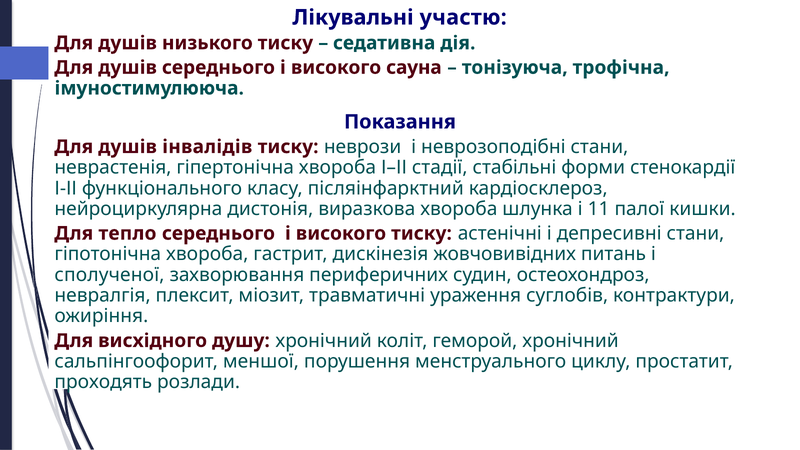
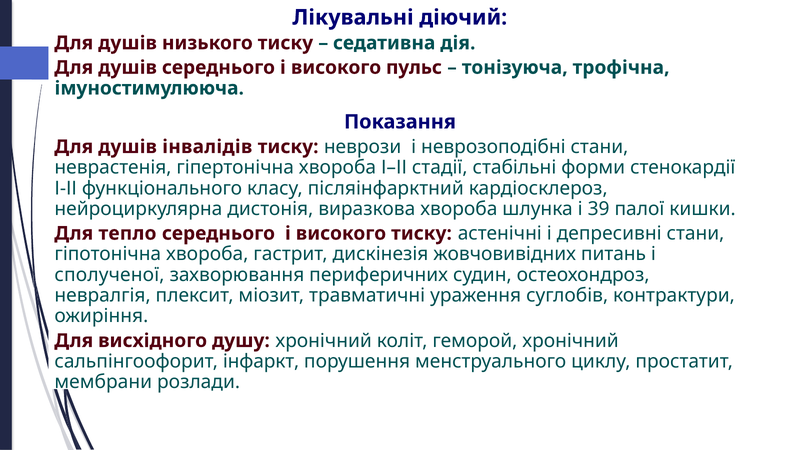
участю: участю -> діючий
сауна: сауна -> пульс
11: 11 -> 39
меншої: меншої -> інфаркт
проходять: проходять -> мембрани
